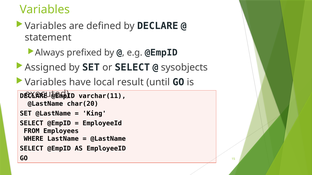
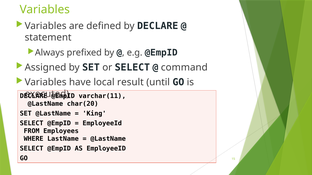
sysobjects: sysobjects -> command
